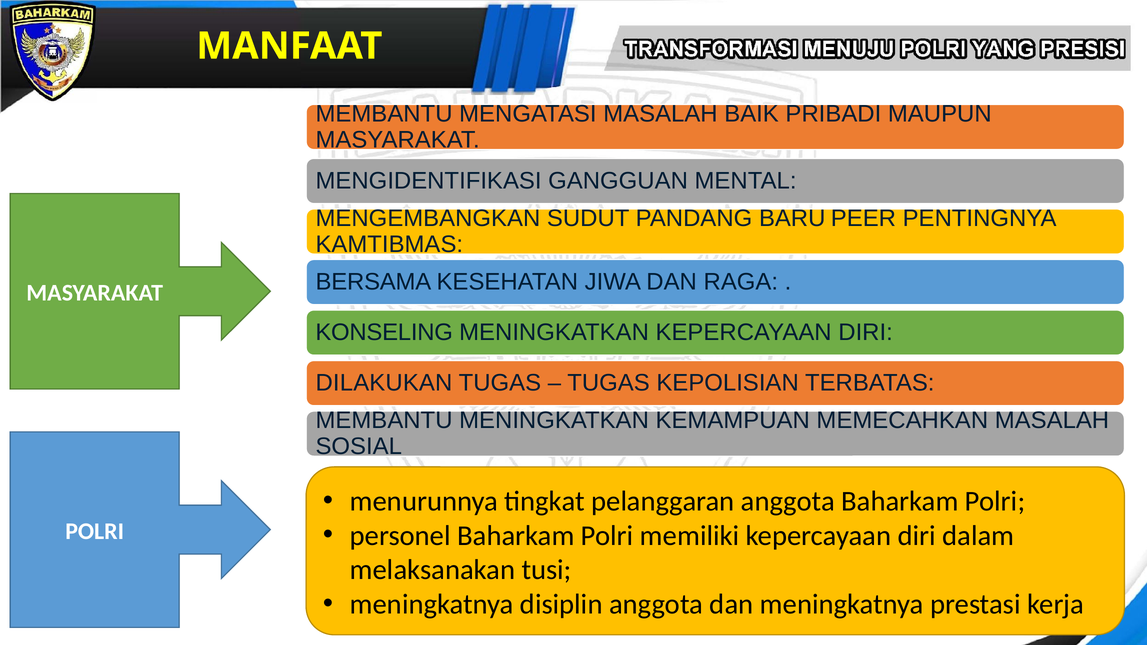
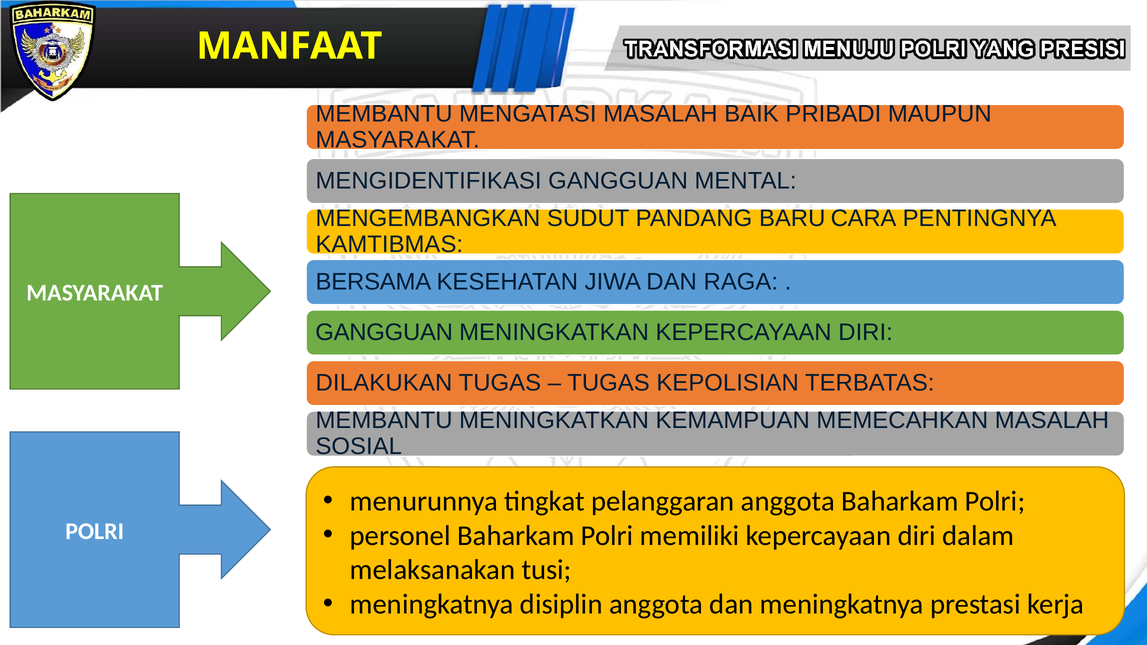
PEER: PEER -> CARA
KONSELING at (384, 333): KONSELING -> GANGGUAN
